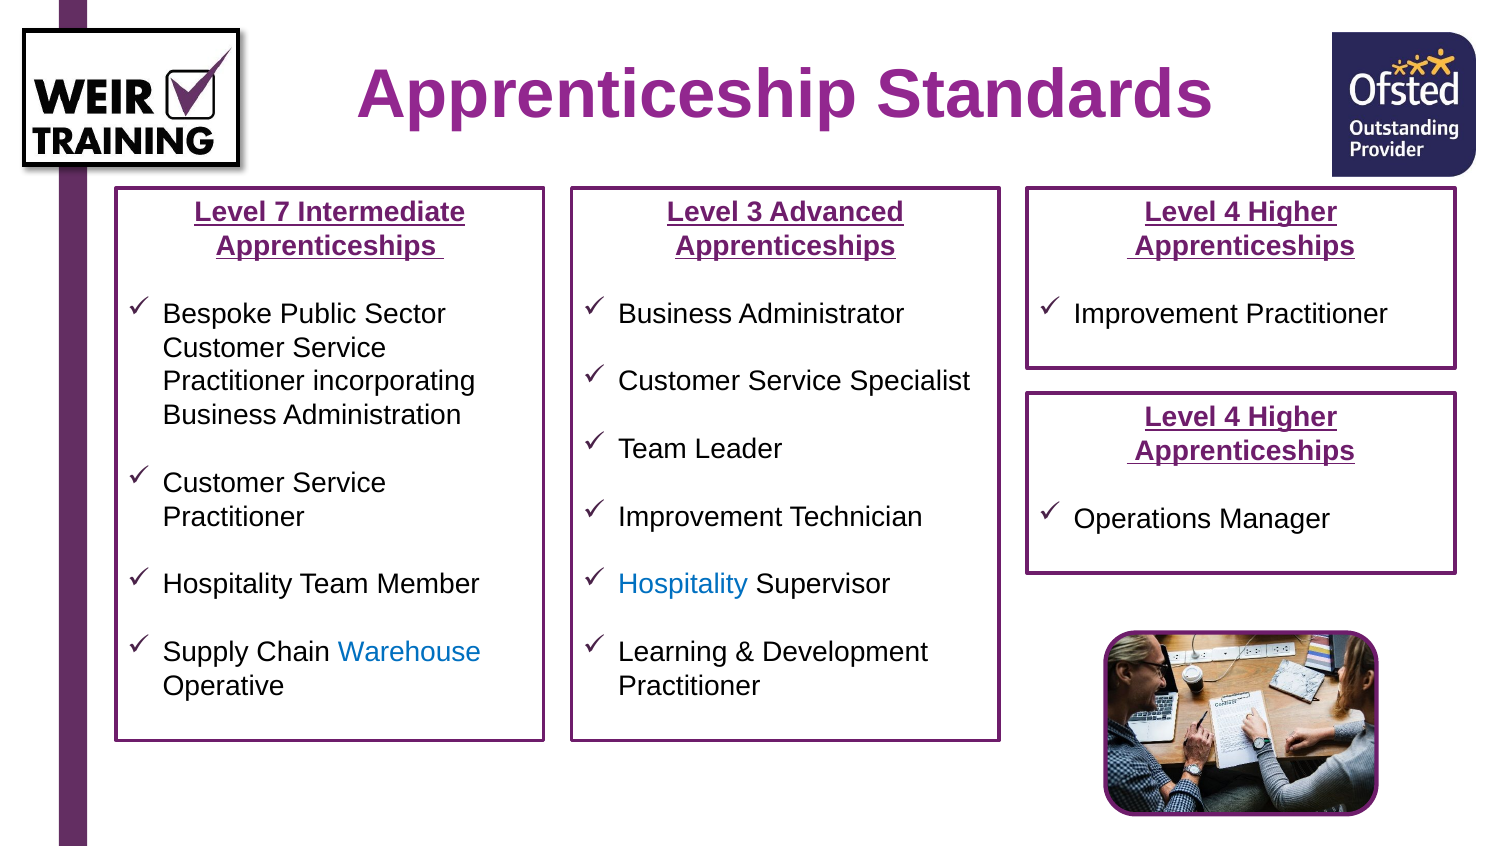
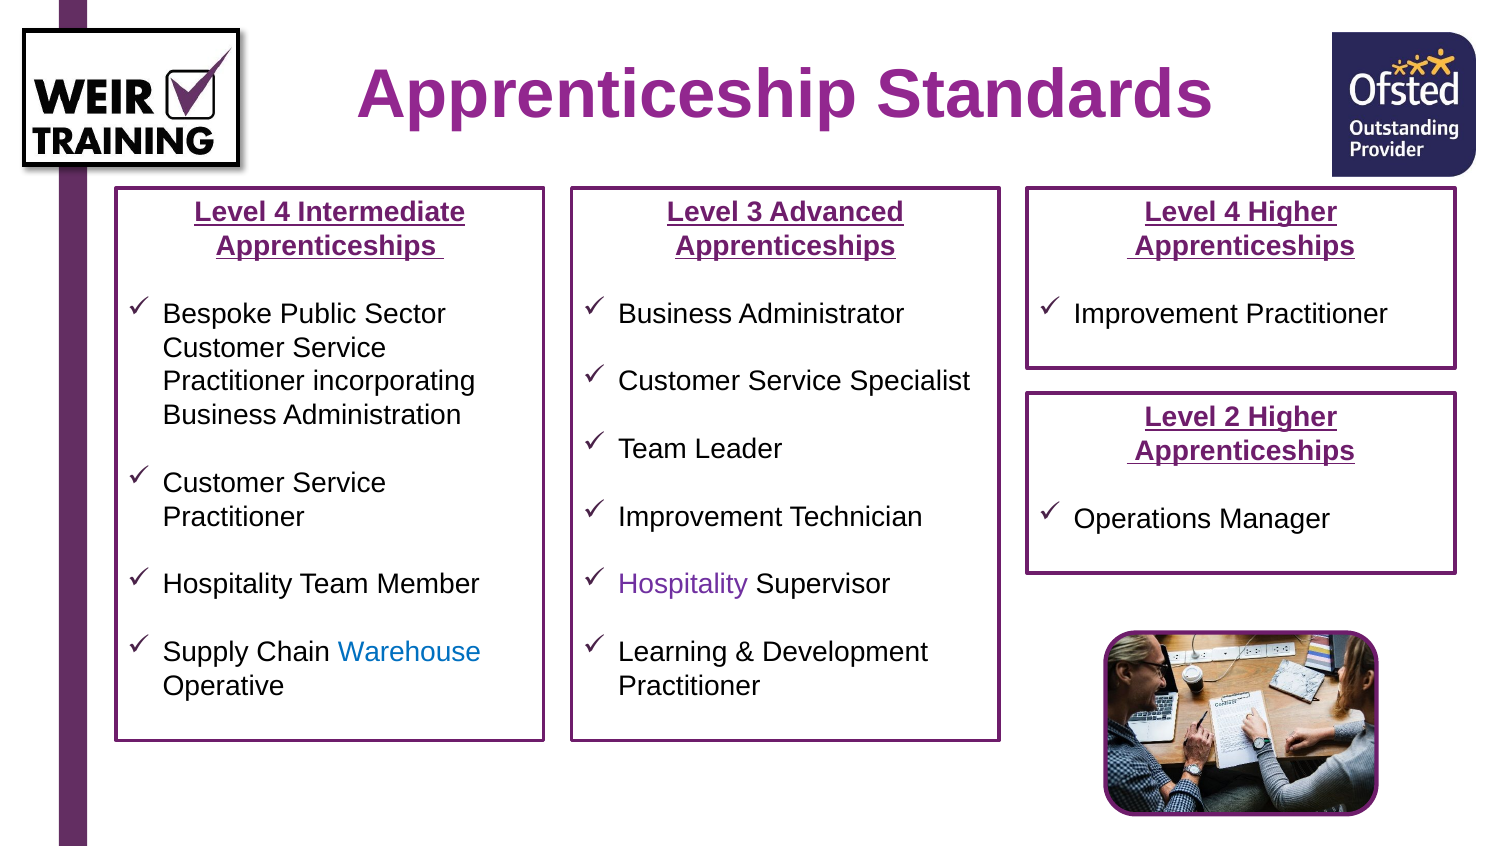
7 at (282, 212): 7 -> 4
4 at (1232, 417): 4 -> 2
Hospitality at (683, 585) colour: blue -> purple
